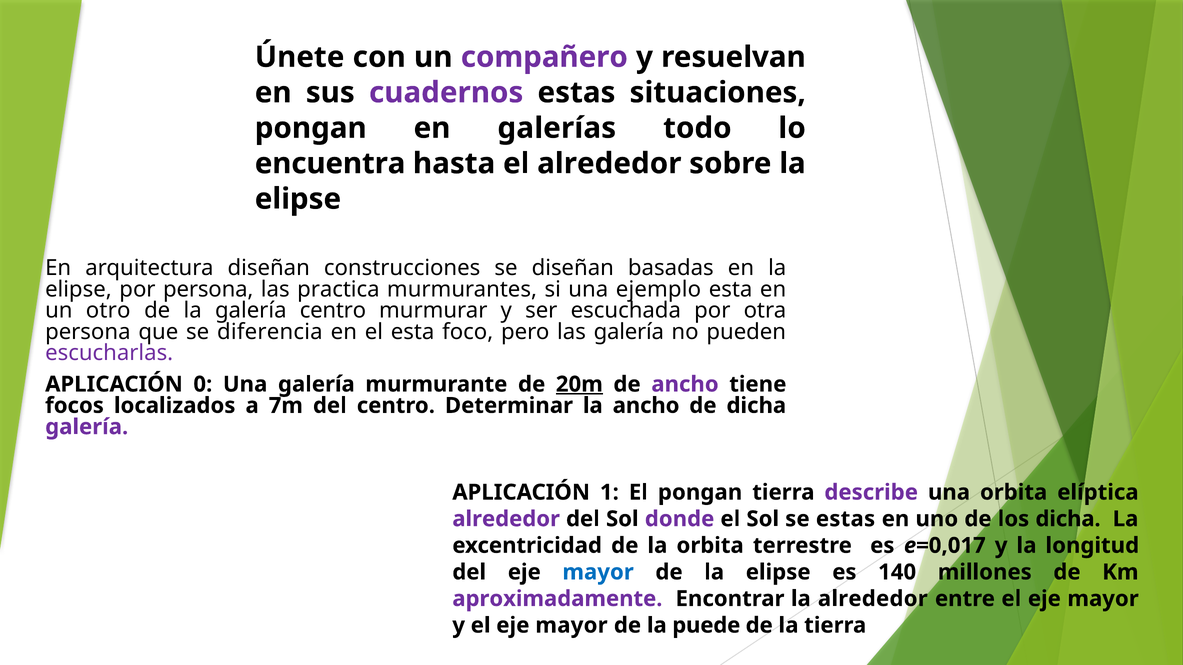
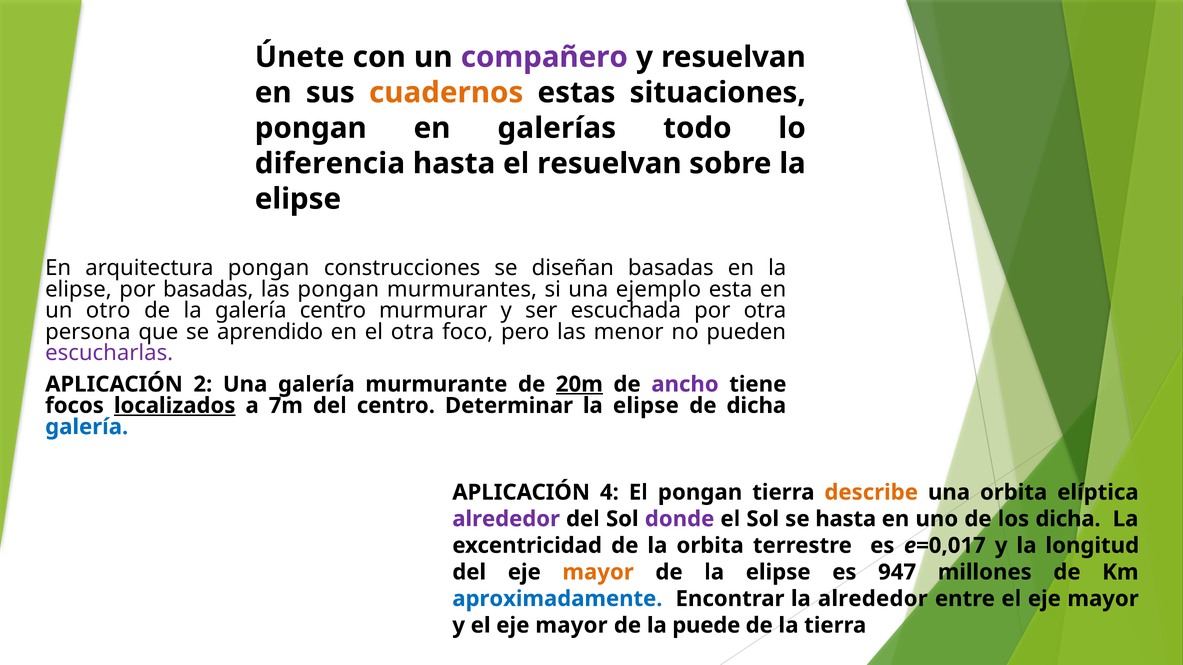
cuadernos colour: purple -> orange
encuentra: encuentra -> diferencia
el alrededor: alrededor -> resuelvan
arquitectura diseñan: diseñan -> pongan
por persona: persona -> basadas
las practica: practica -> pongan
diferencia: diferencia -> aprendido
el esta: esta -> otra
las galería: galería -> menor
0: 0 -> 2
localizados underline: none -> present
Determinar la ancho: ancho -> elipse
galería at (87, 427) colour: purple -> blue
1: 1 -> 4
describe colour: purple -> orange
se estas: estas -> hasta
mayor at (598, 572) colour: blue -> orange
140: 140 -> 947
aproximadamente colour: purple -> blue
